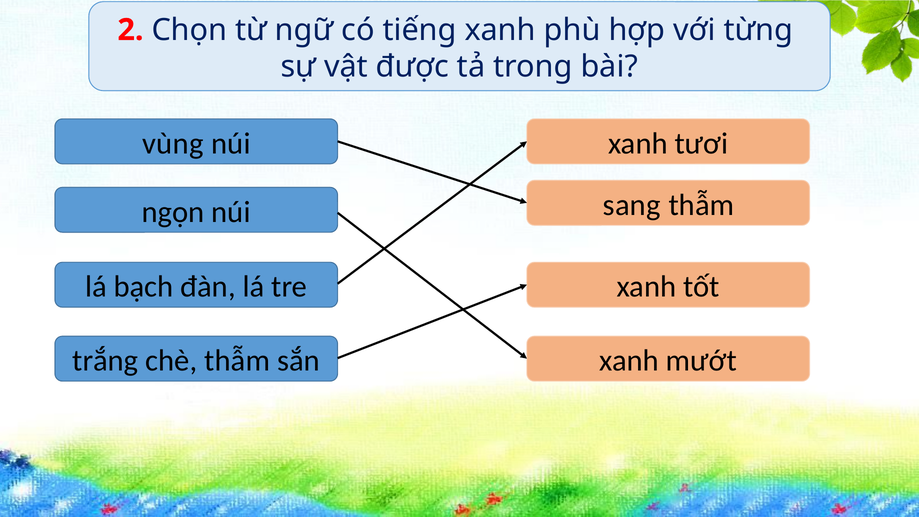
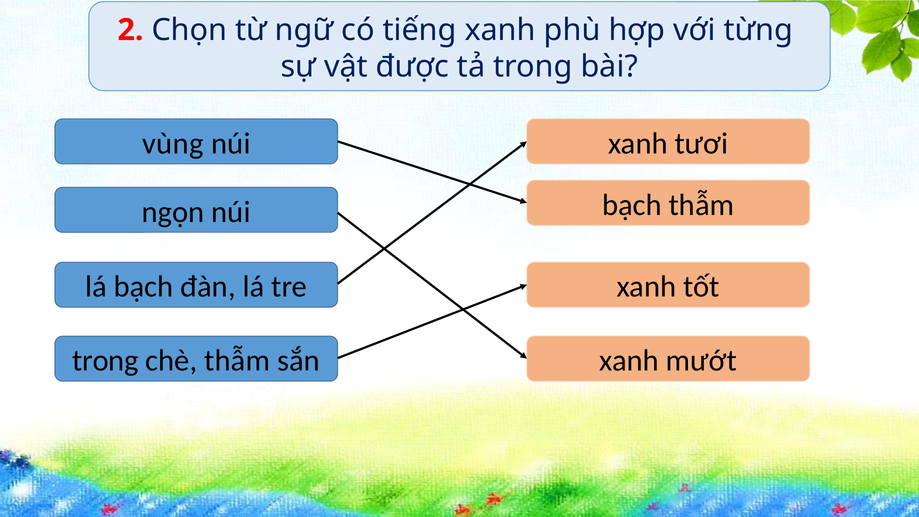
sang at (632, 205): sang -> bạch
trắng at (105, 361): trắng -> trong
